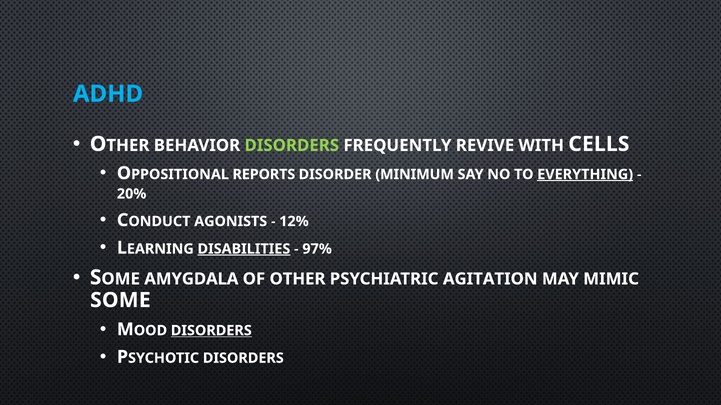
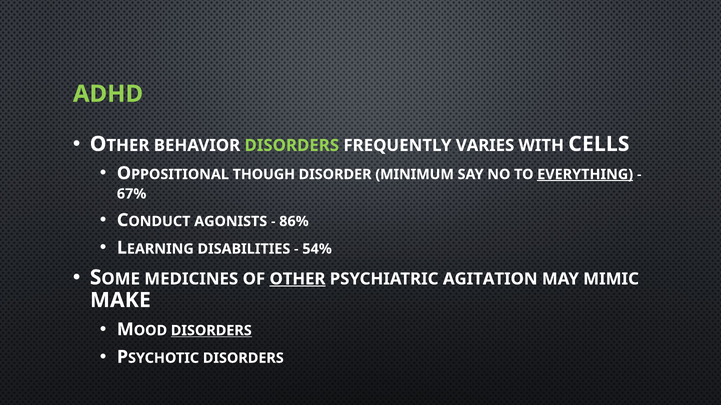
ADHD colour: light blue -> light green
REVIVE: REVIVE -> VARIES
REPORTS: REPORTS -> THOUGH
20%: 20% -> 67%
12%: 12% -> 86%
DISABILITIES underline: present -> none
97%: 97% -> 54%
AMYGDALA: AMYGDALA -> MEDICINES
OTHER underline: none -> present
SOME: SOME -> MAKE
